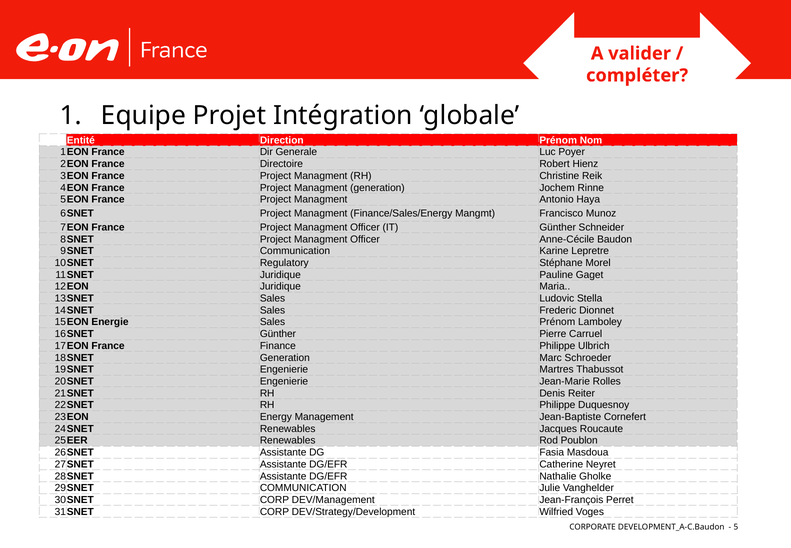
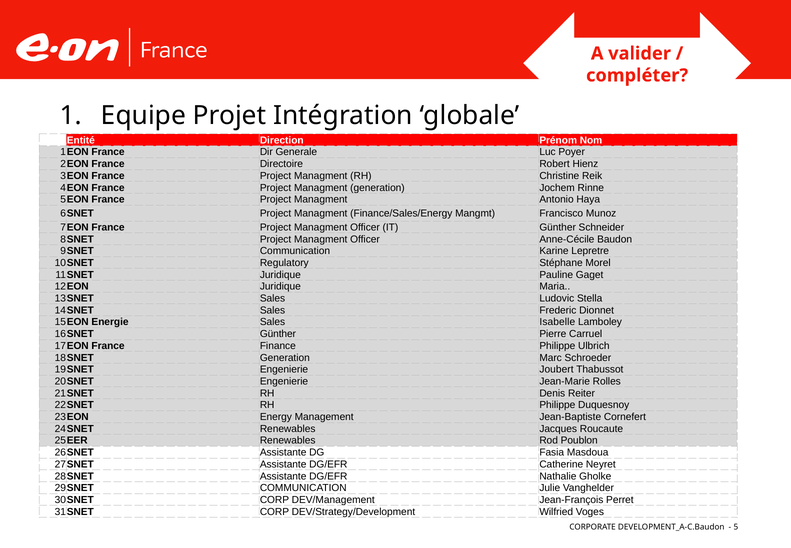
Sales Prénom: Prénom -> Isabelle
Martres: Martres -> Joubert
